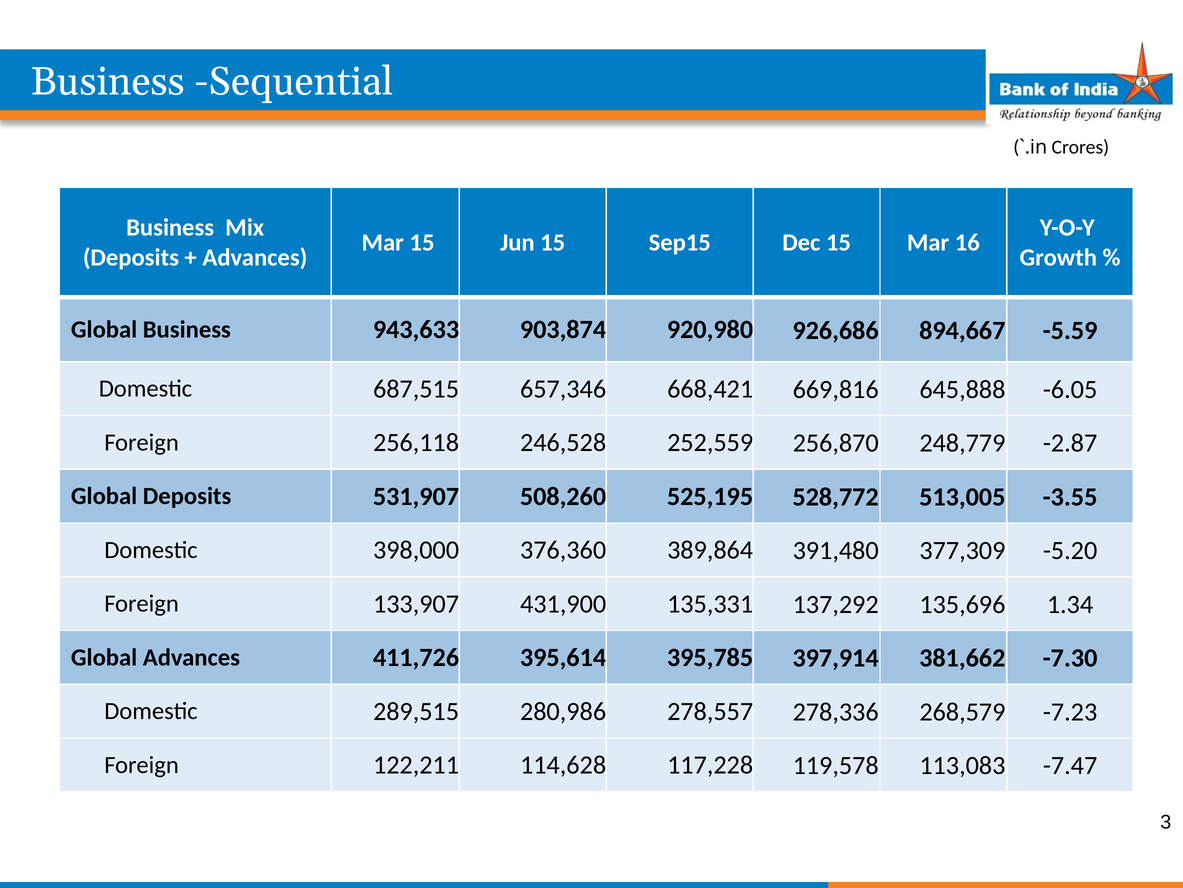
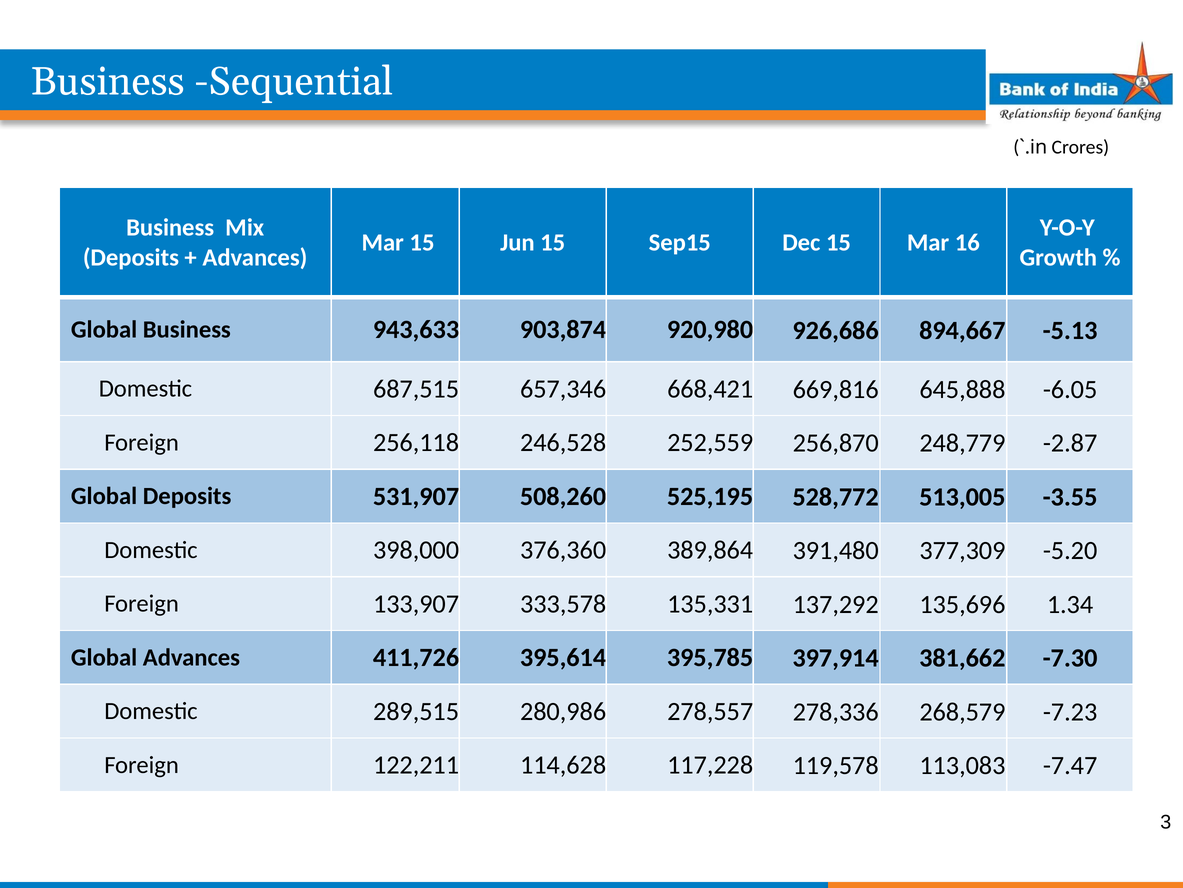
-5.59: -5.59 -> -5.13
431,900: 431,900 -> 333,578
